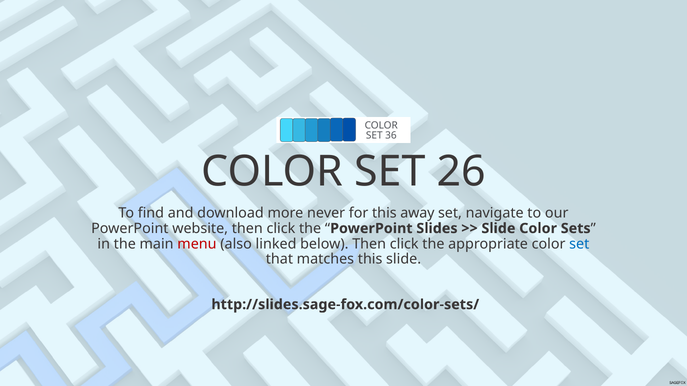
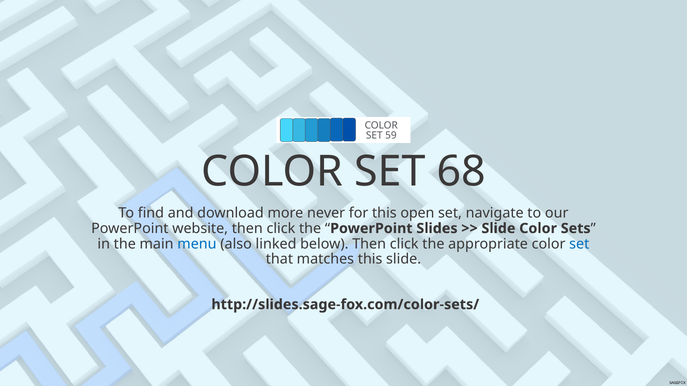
36: 36 -> 59
26: 26 -> 68
away: away -> open
menu colour: red -> blue
